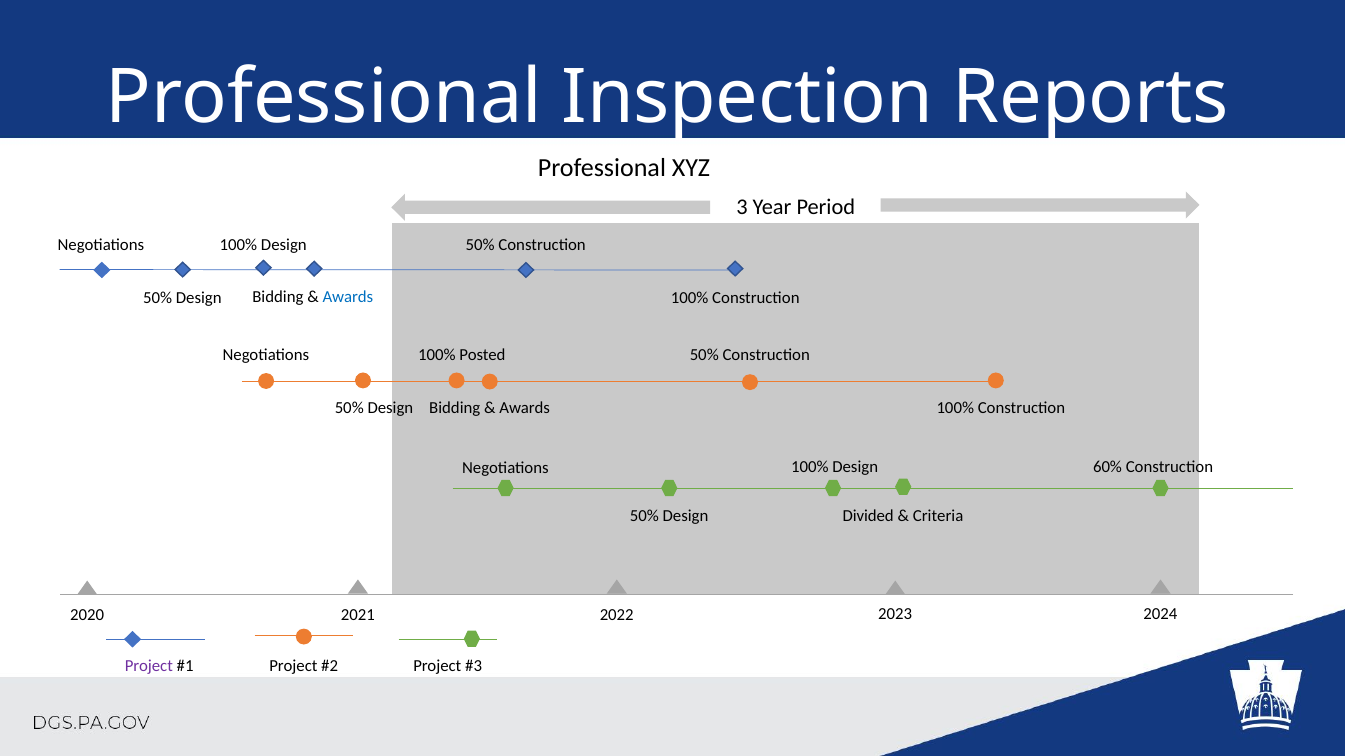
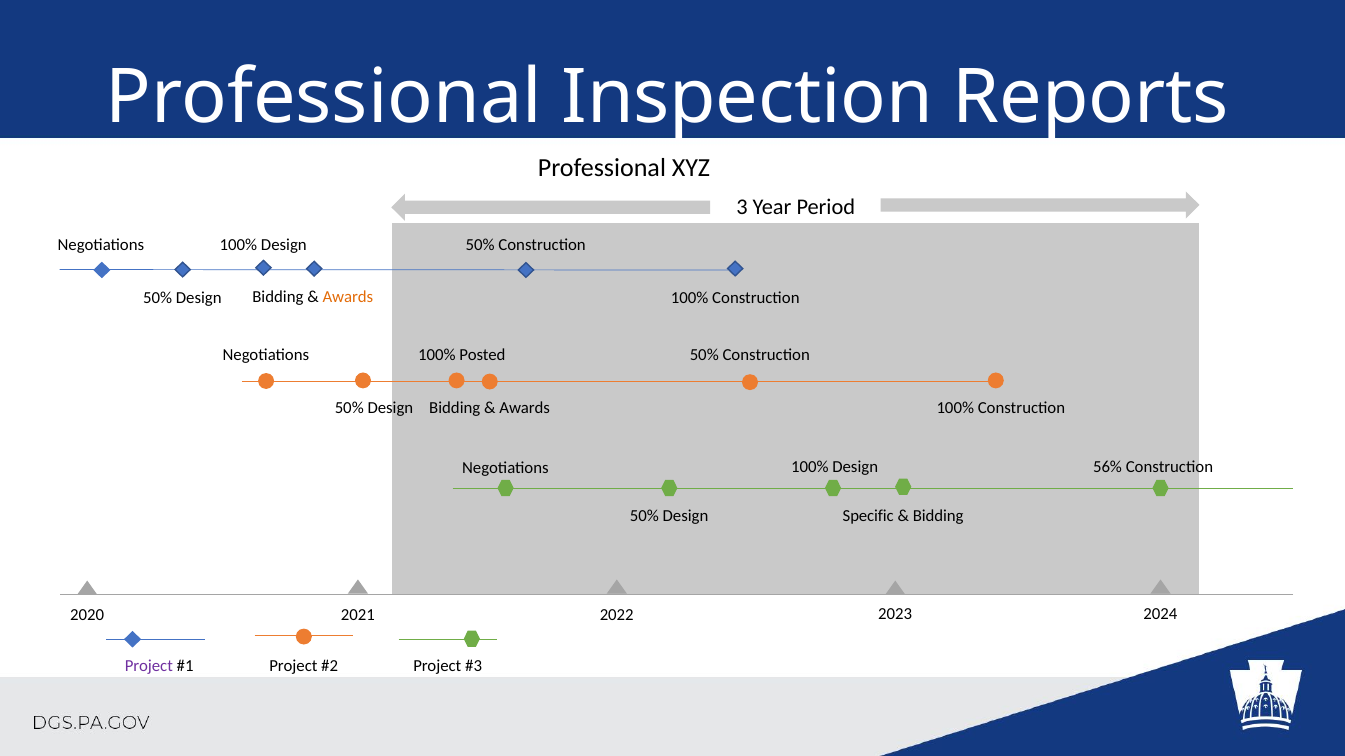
Awards at (348, 297) colour: blue -> orange
60%: 60% -> 56%
Divided: Divided -> Specific
Criteria at (938, 516): Criteria -> Bidding
